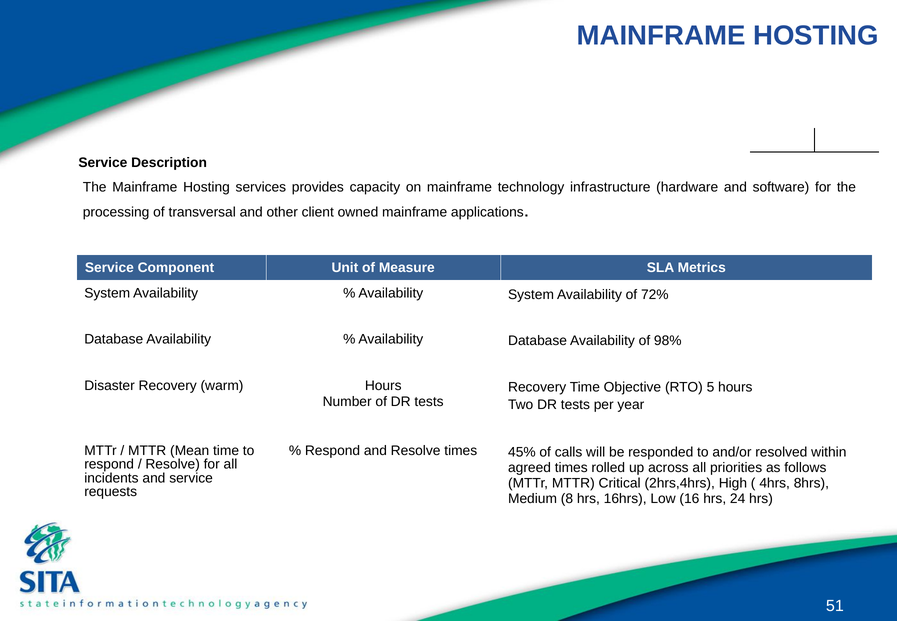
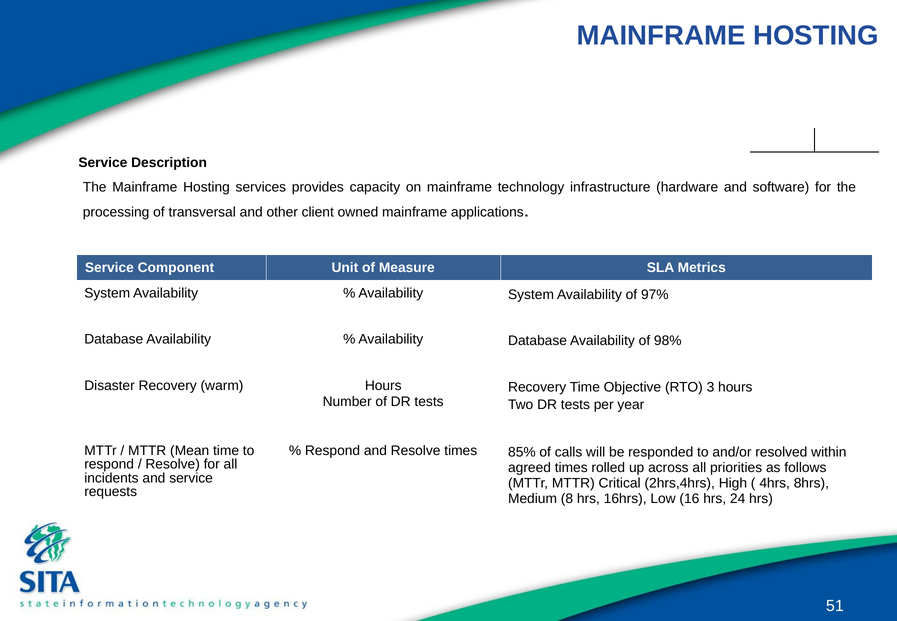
72%: 72% -> 97%
5: 5 -> 3
45%: 45% -> 85%
